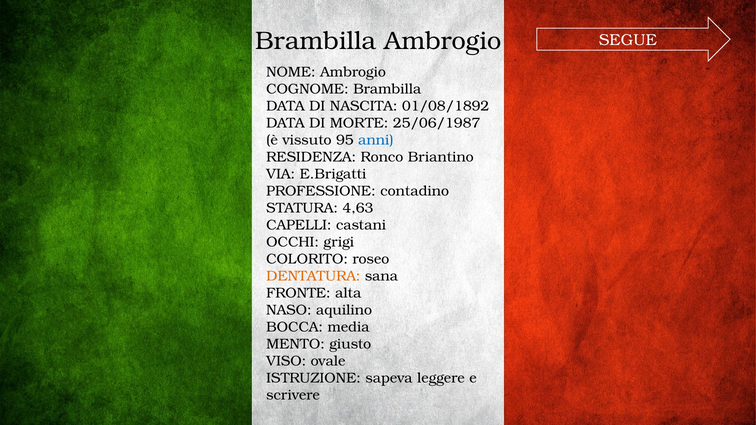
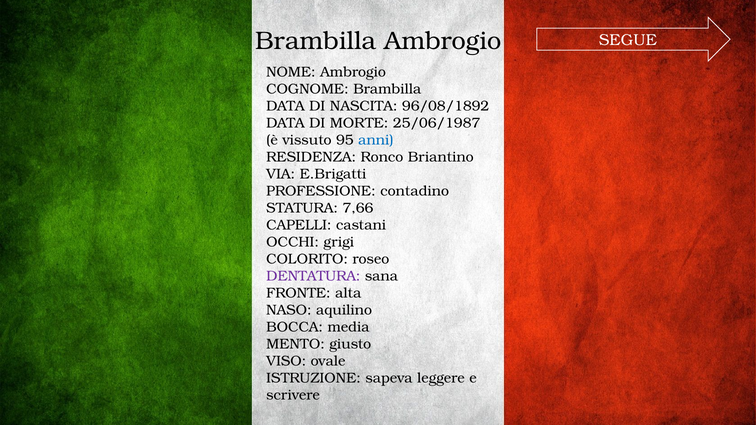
01/08/1892: 01/08/1892 -> 96/08/1892
4,63: 4,63 -> 7,66
DENTATURA colour: orange -> purple
